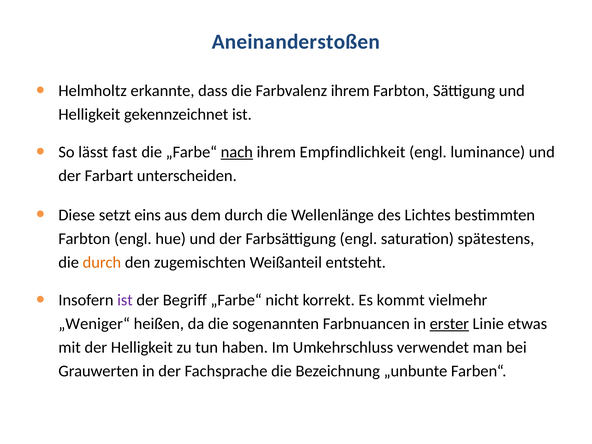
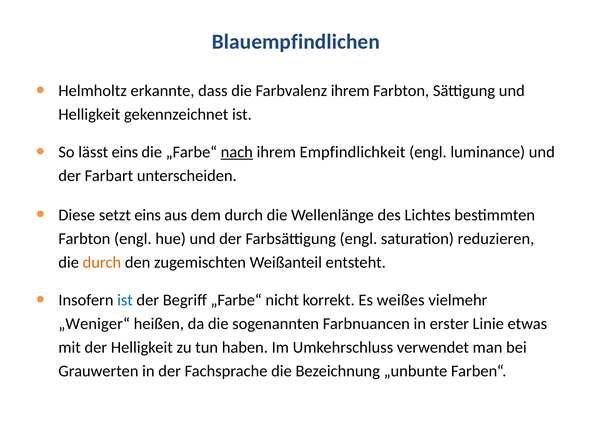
Aneinanderstoßen: Aneinanderstoßen -> Blauempfindlichen
lässt fast: fast -> eins
spätestens: spätestens -> reduzieren
ist at (125, 300) colour: purple -> blue
kommt: kommt -> weißes
erster underline: present -> none
